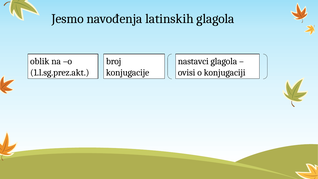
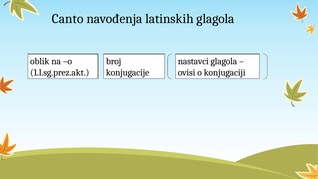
Jesmo: Jesmo -> Canto
